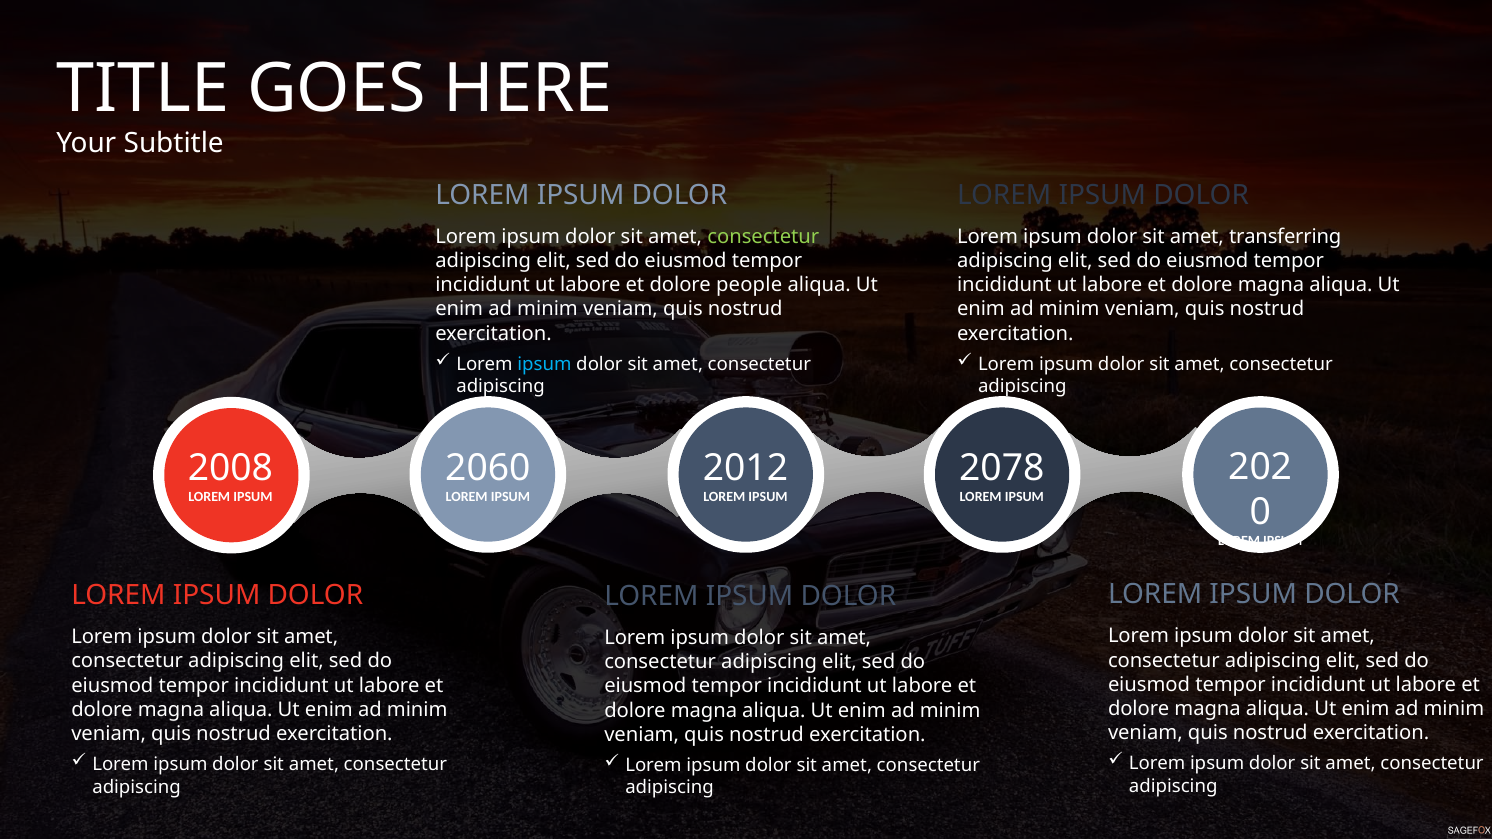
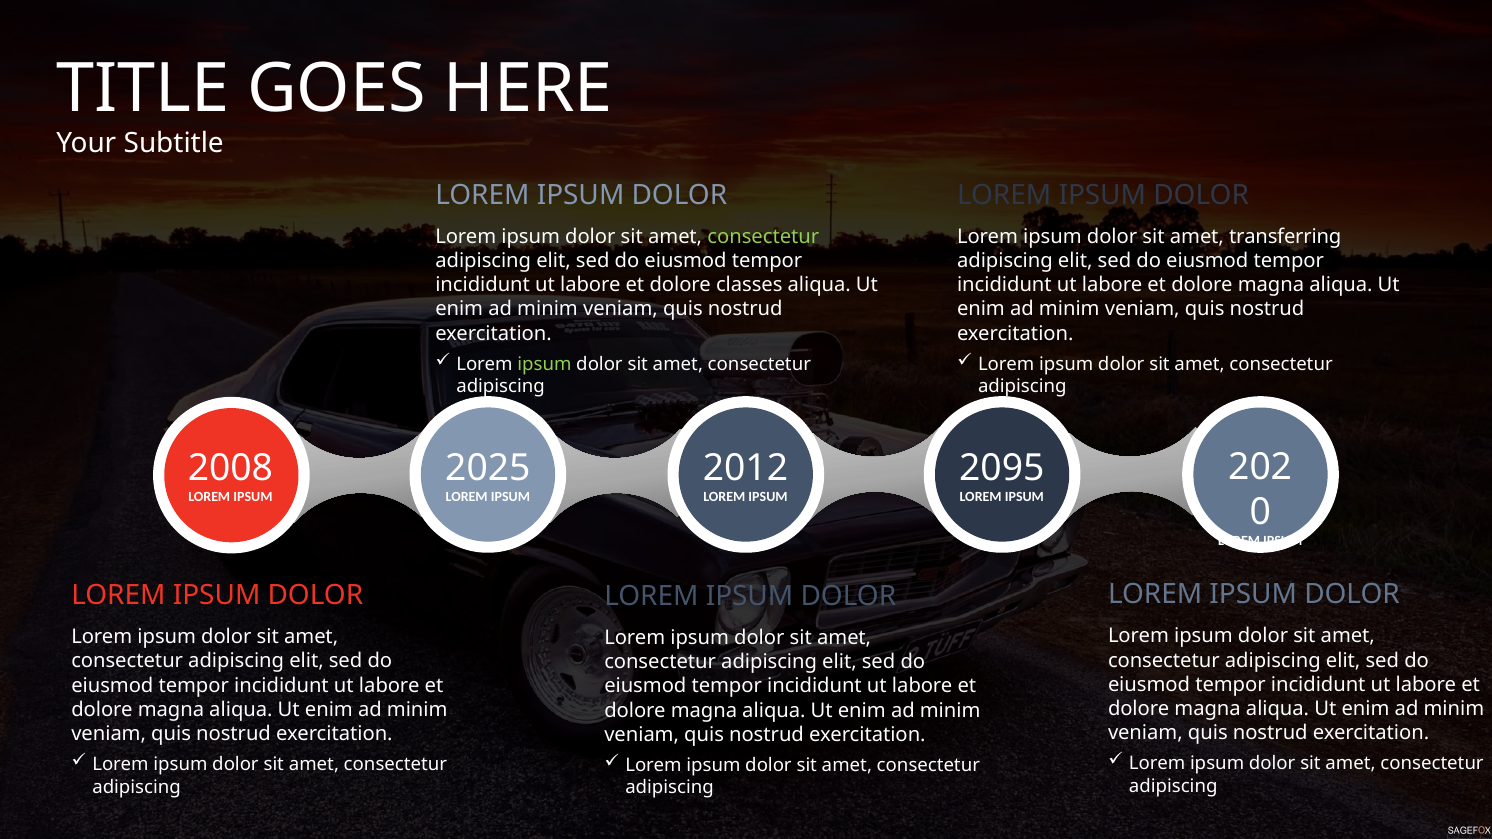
people: people -> classes
ipsum at (544, 364) colour: light blue -> light green
2060: 2060 -> 2025
2078: 2078 -> 2095
